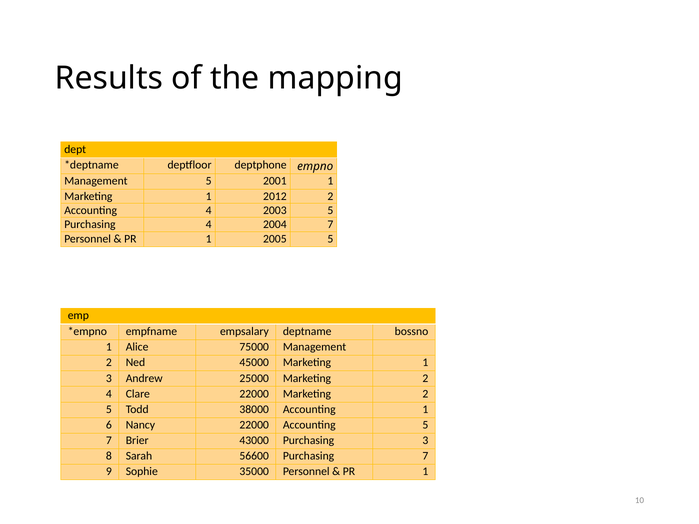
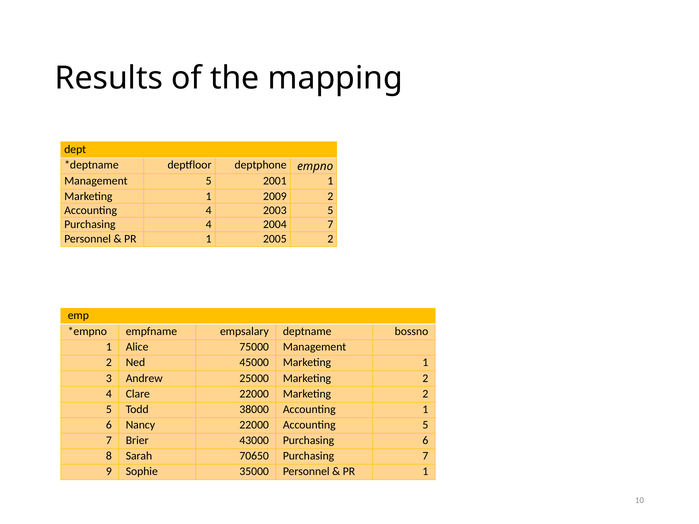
2012: 2012 -> 2009
2005 5: 5 -> 2
Purchasing 3: 3 -> 6
56600: 56600 -> 70650
